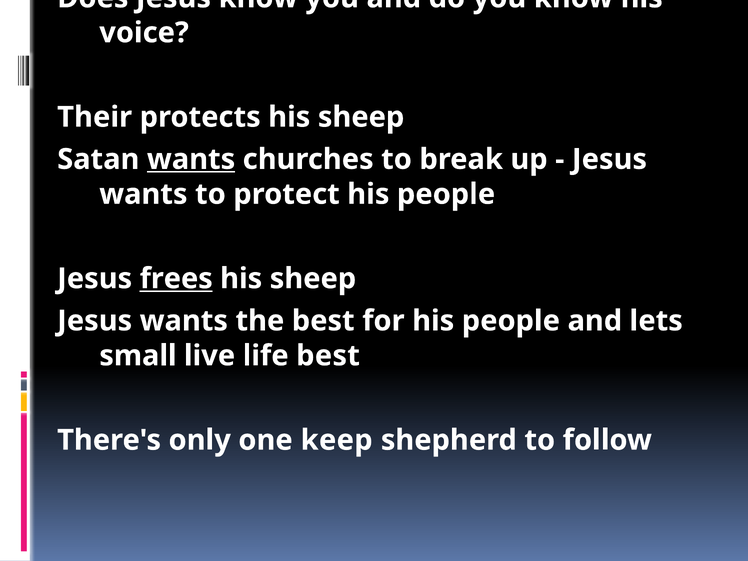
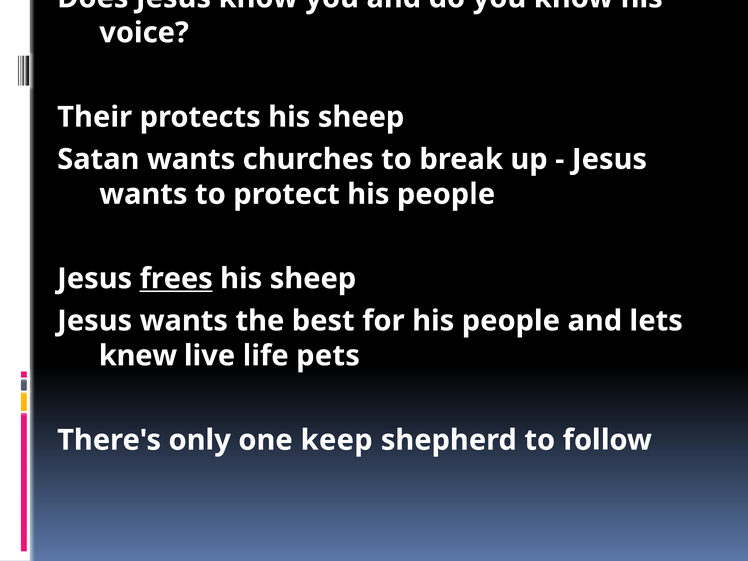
wants at (191, 159) underline: present -> none
small at (138, 356): small -> knew
life best: best -> pets
